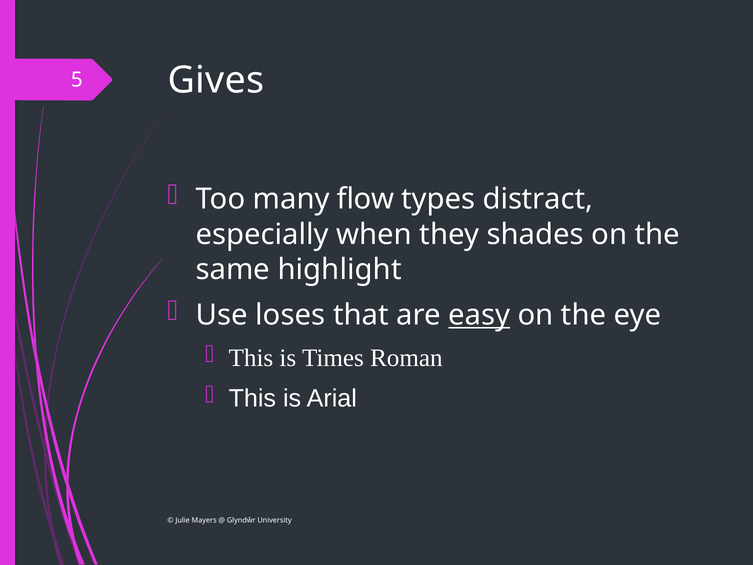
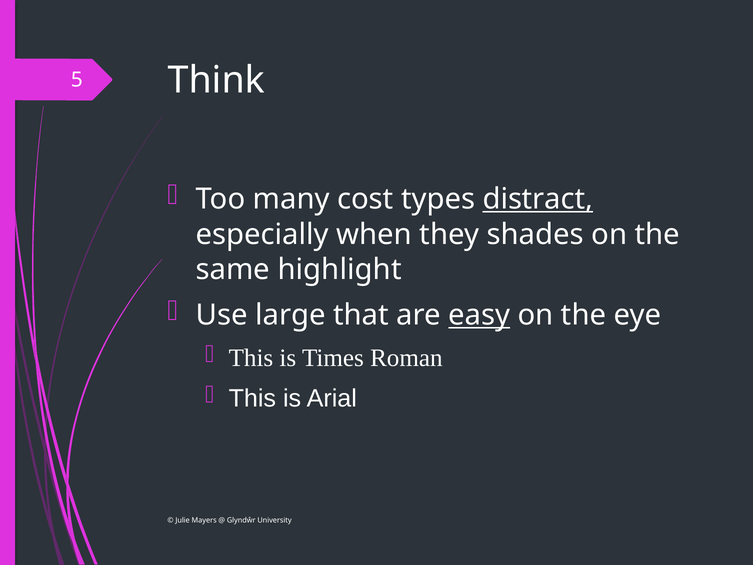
Gives: Gives -> Think
flow: flow -> cost
distract underline: none -> present
loses: loses -> large
